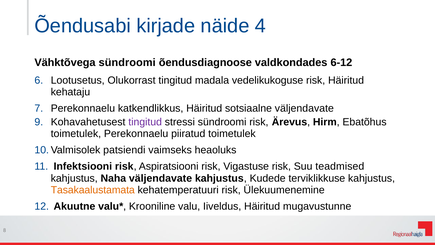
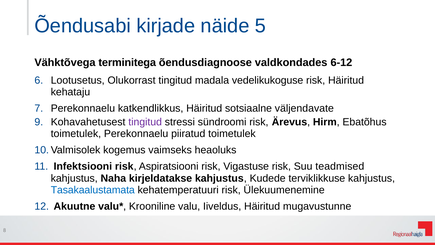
4: 4 -> 5
Vähktõvega sündroomi: sündroomi -> terminitega
patsiendi: patsiendi -> kogemus
Naha väljendavate: väljendavate -> kirjeldatakse
Tasakaalustamata colour: orange -> blue
